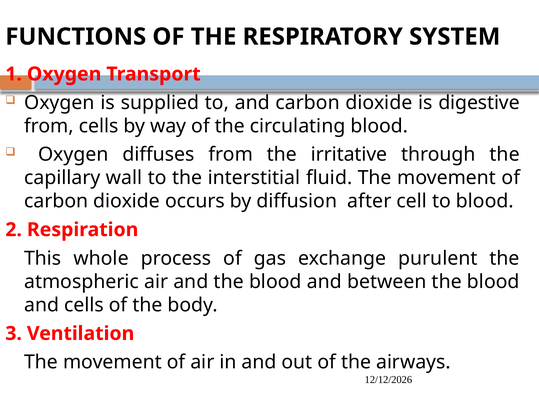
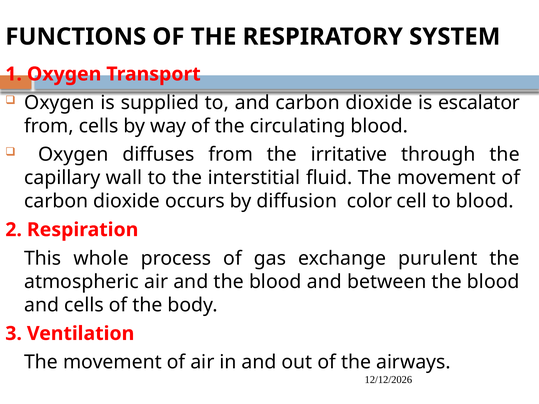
digestive: digestive -> escalator
after: after -> color
